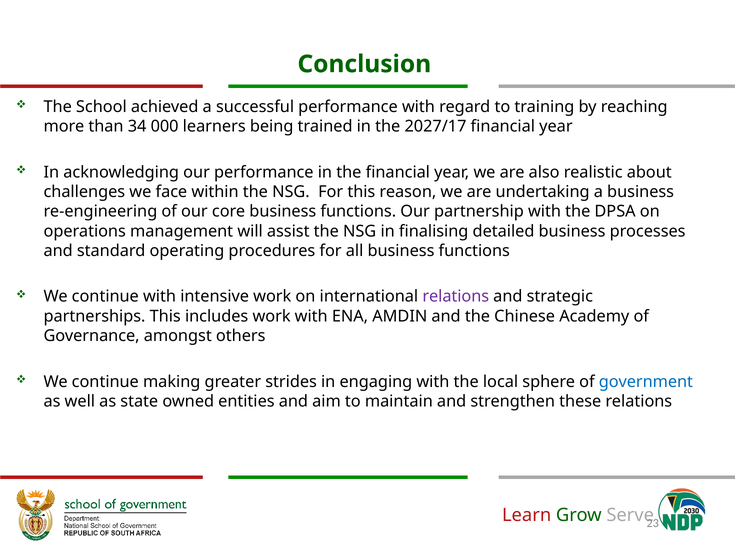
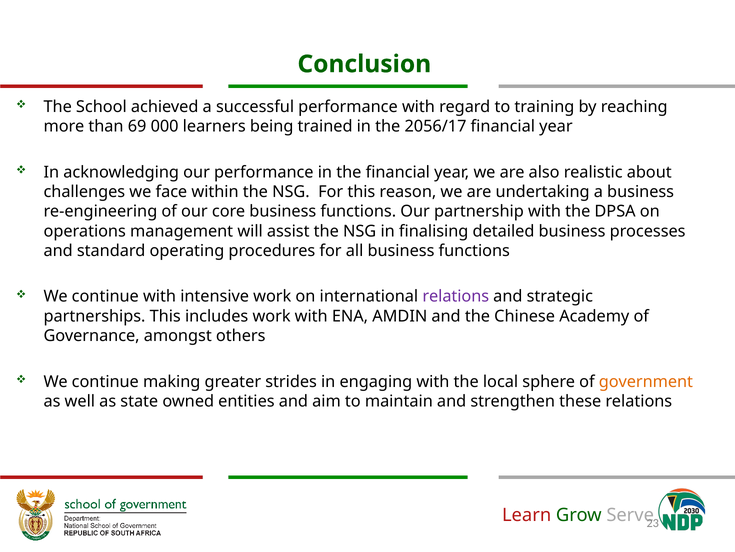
34: 34 -> 69
2027/17: 2027/17 -> 2056/17
government colour: blue -> orange
